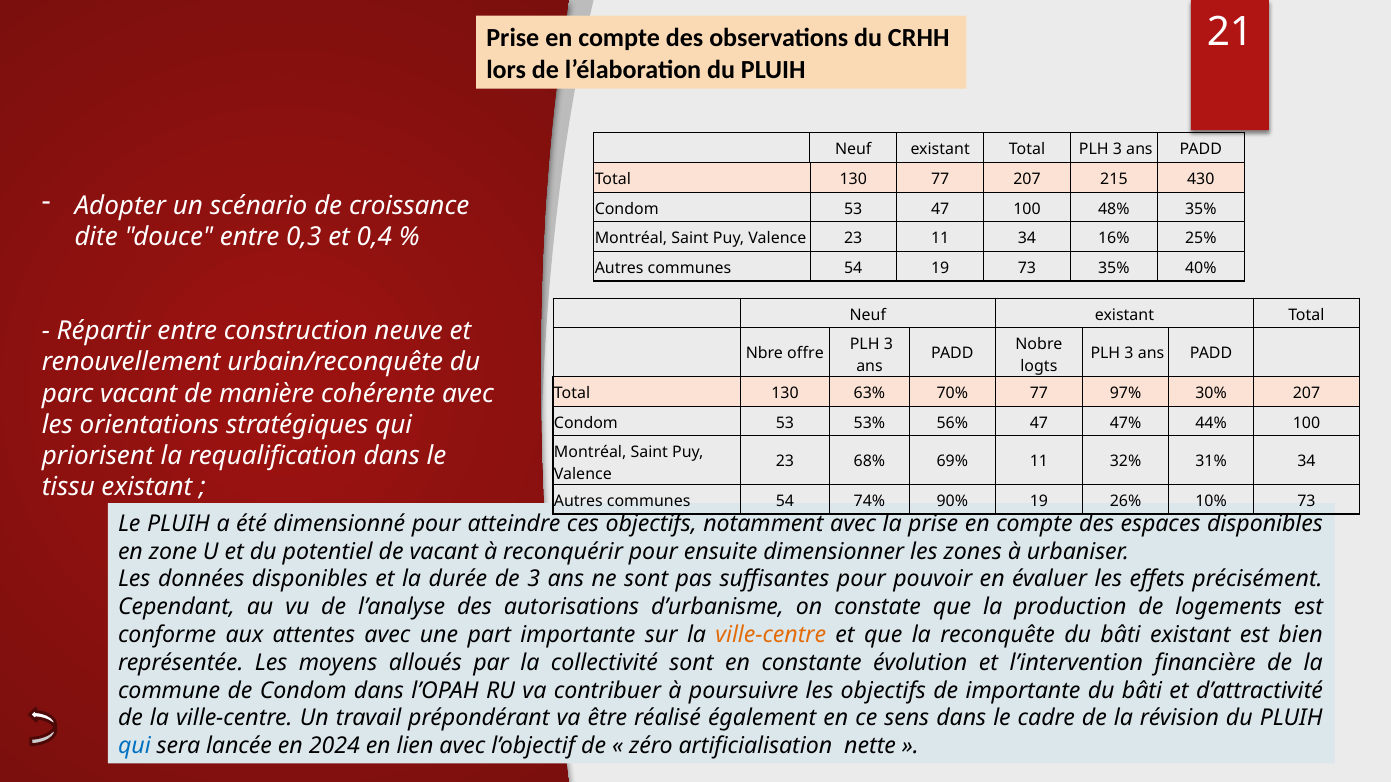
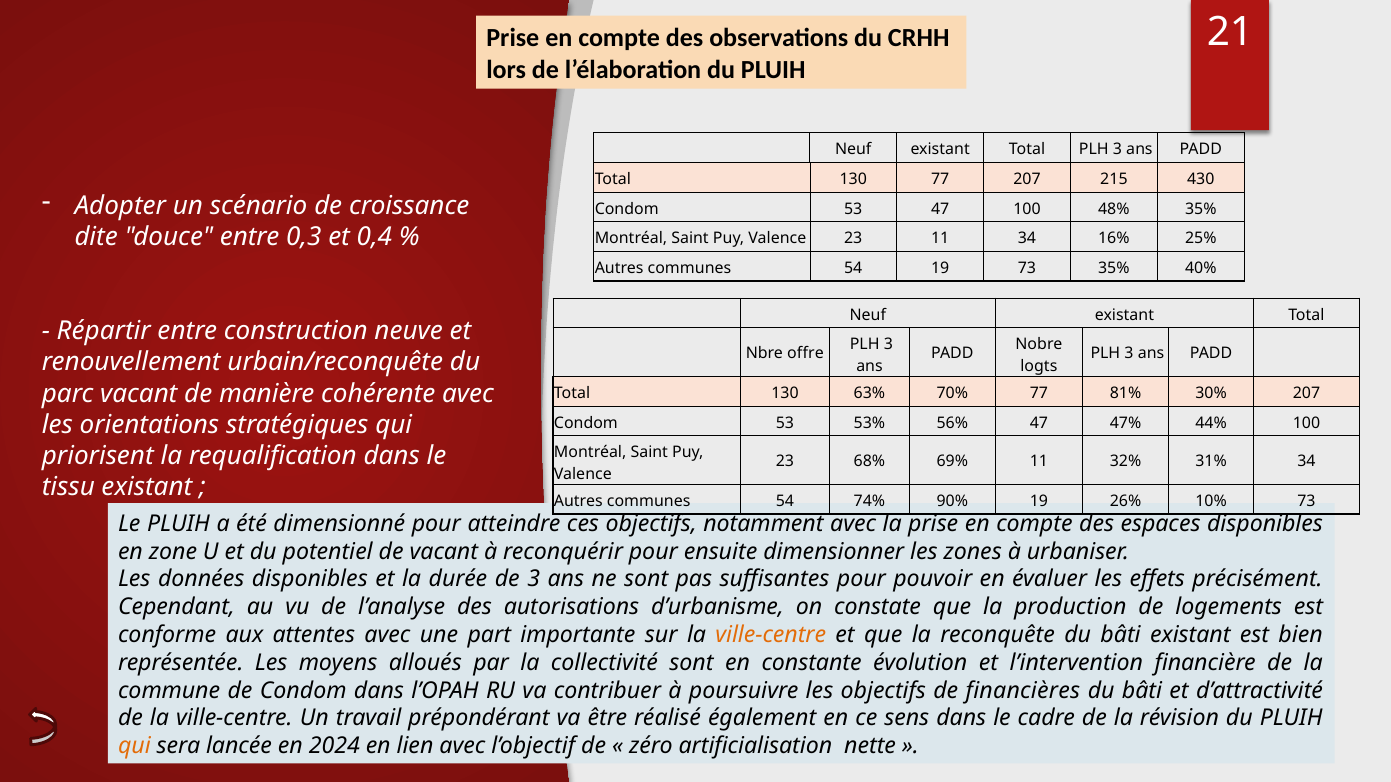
97%: 97% -> 81%
de importante: importante -> financières
qui at (134, 746) colour: blue -> orange
